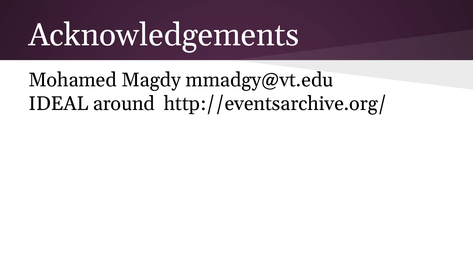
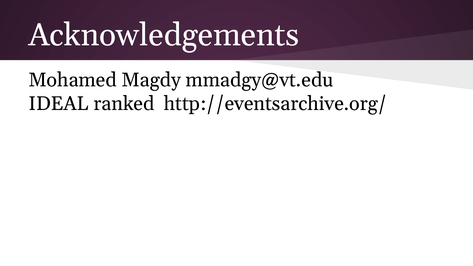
around: around -> ranked
